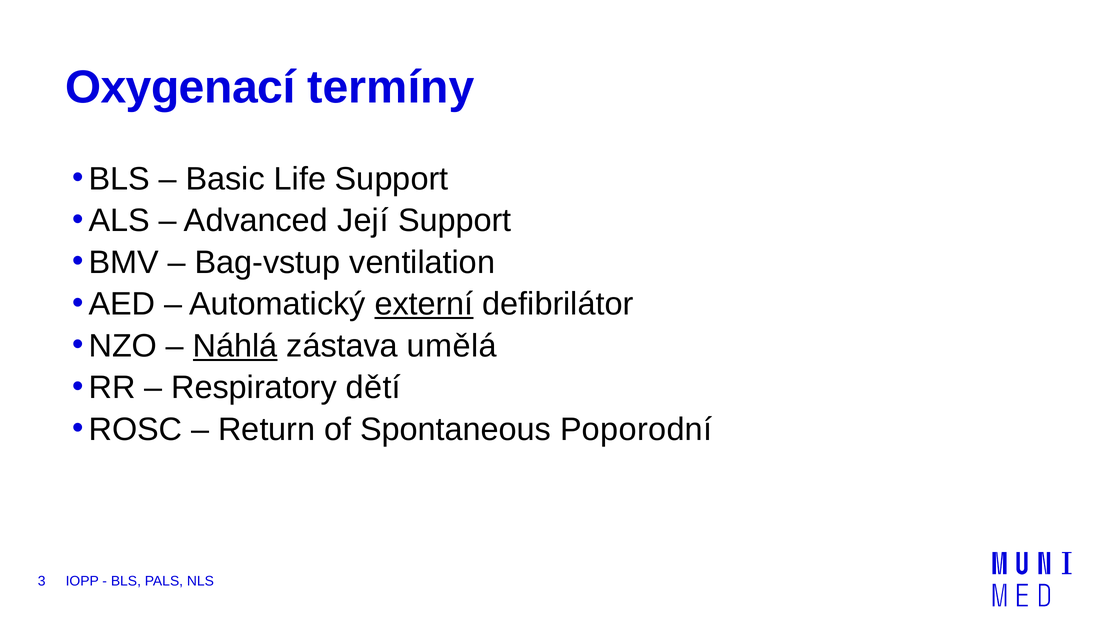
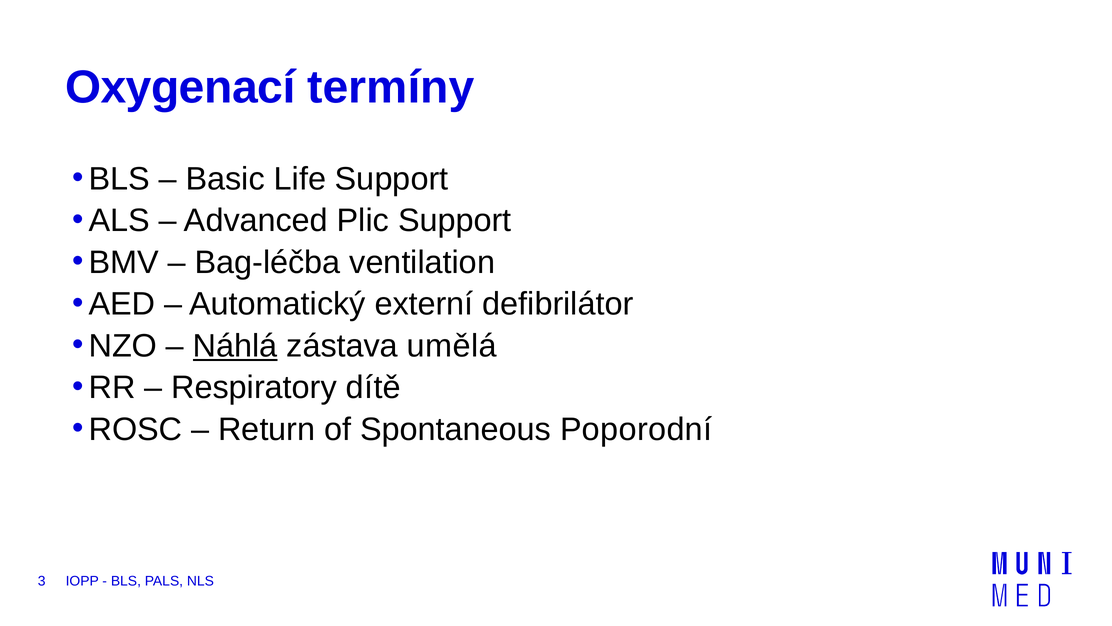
Její: Její -> Plic
Bag-vstup: Bag-vstup -> Bag-léčba
externí underline: present -> none
dětí: dětí -> dítě
